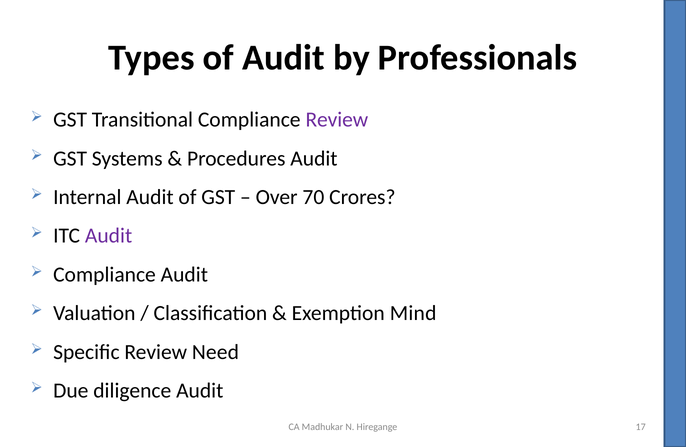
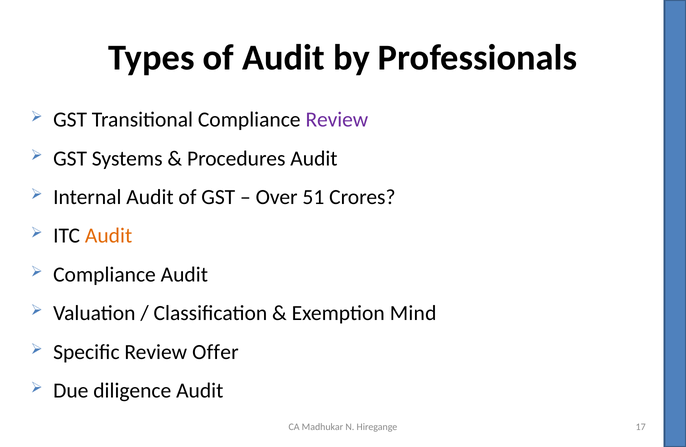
70: 70 -> 51
Audit at (109, 236) colour: purple -> orange
Need: Need -> Offer
